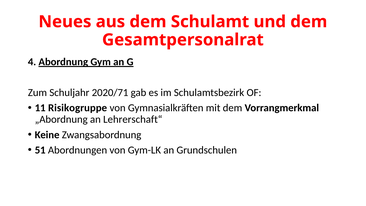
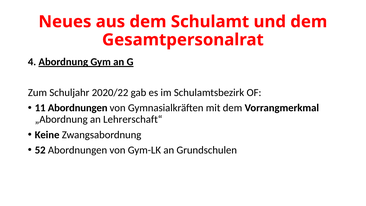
2020/71: 2020/71 -> 2020/22
11 Risikogruppe: Risikogruppe -> Abordnungen
51: 51 -> 52
